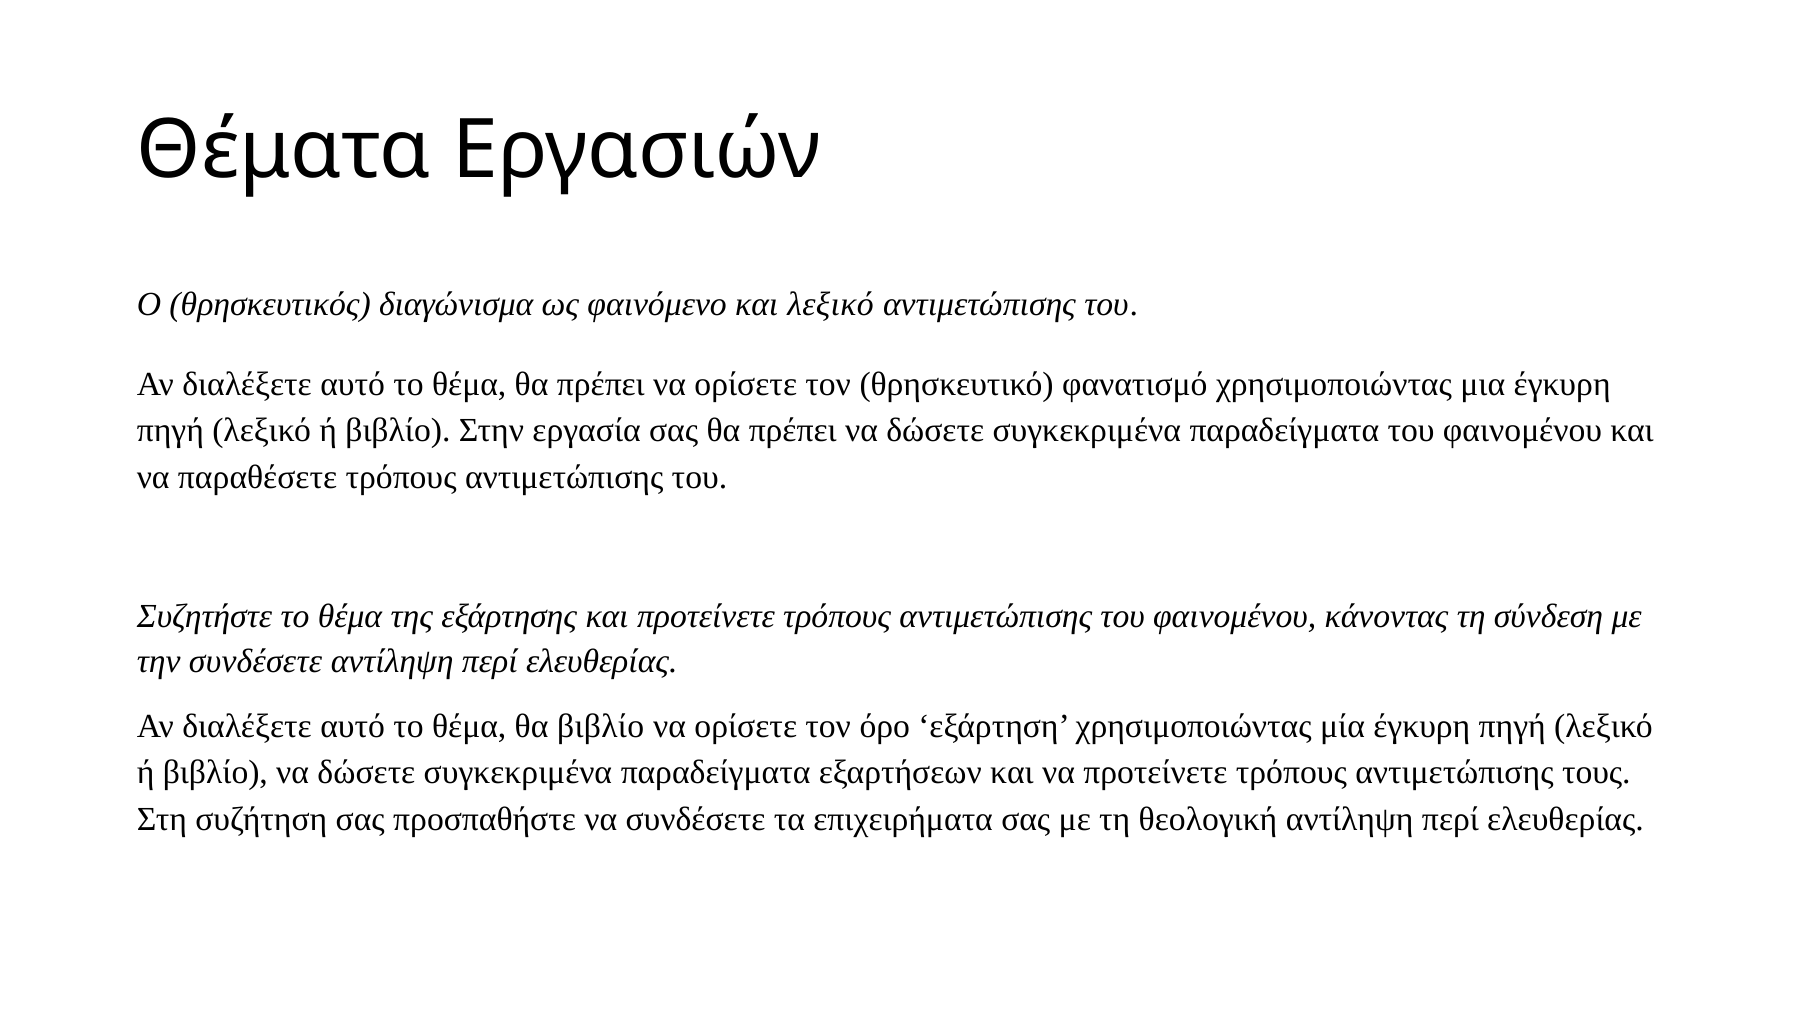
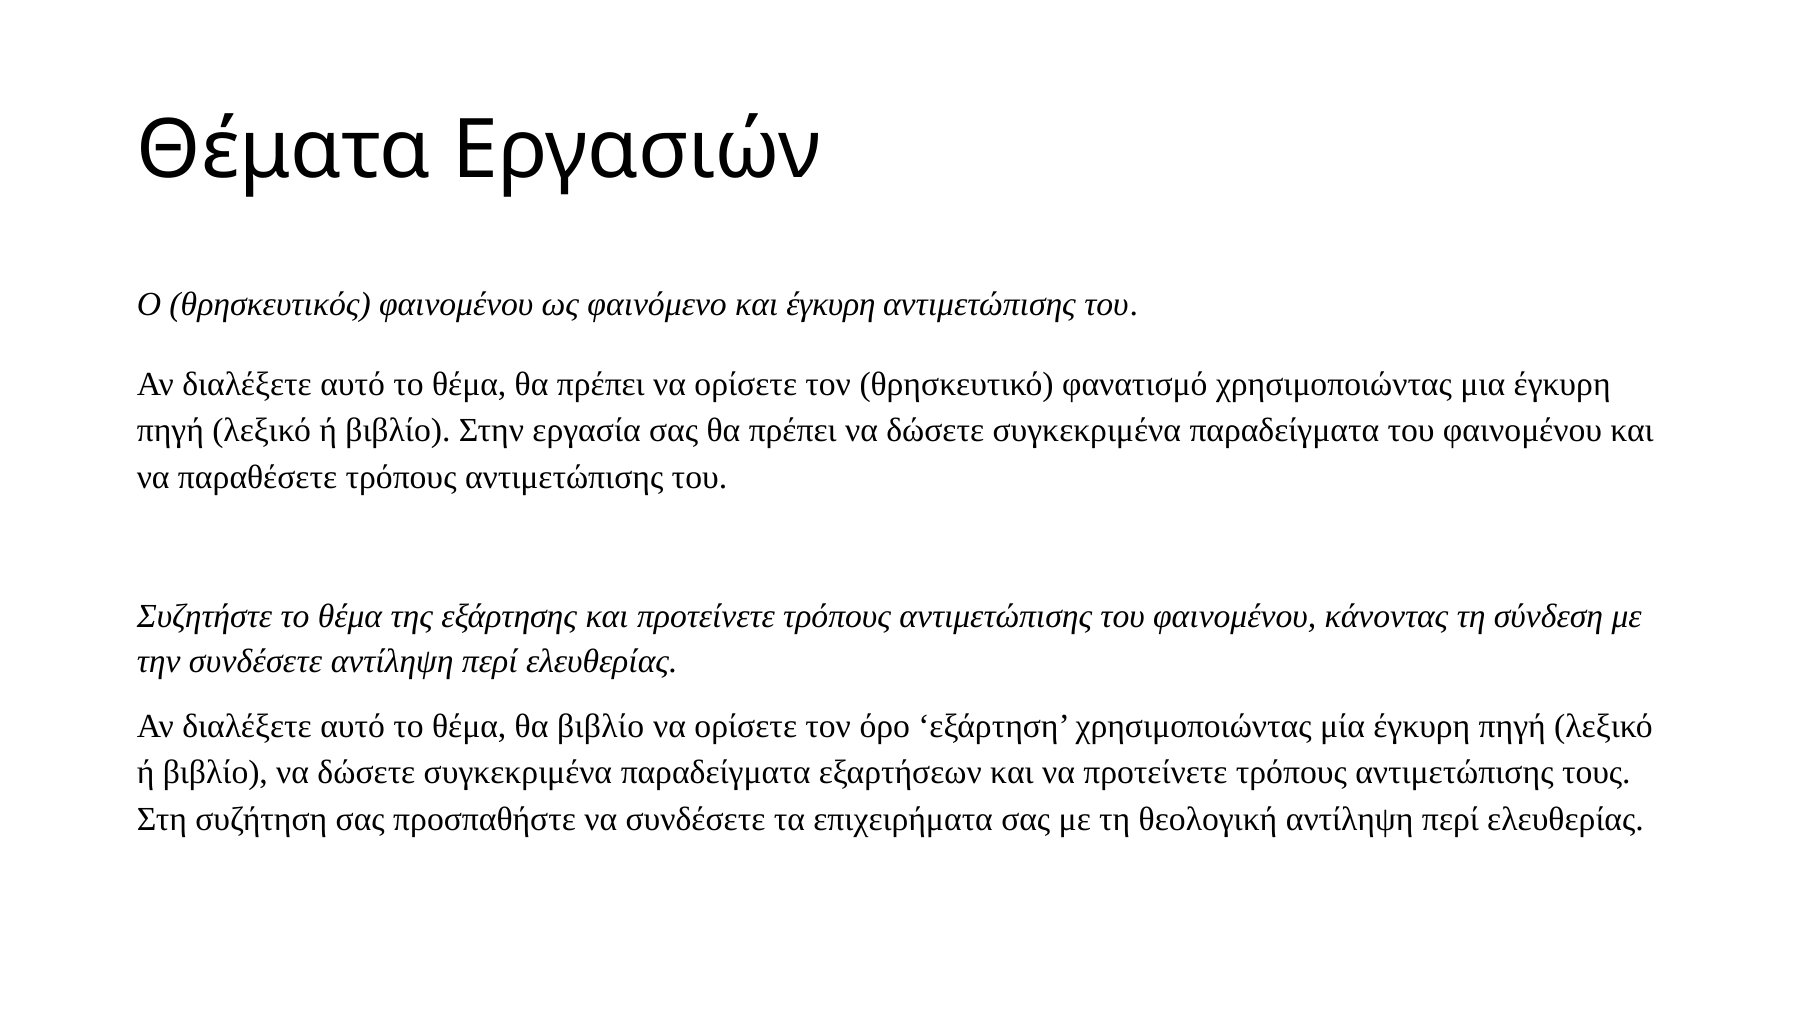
θρησκευτικός διαγώνισμα: διαγώνισμα -> φαινομένου
και λεξικό: λεξικό -> έγκυρη
